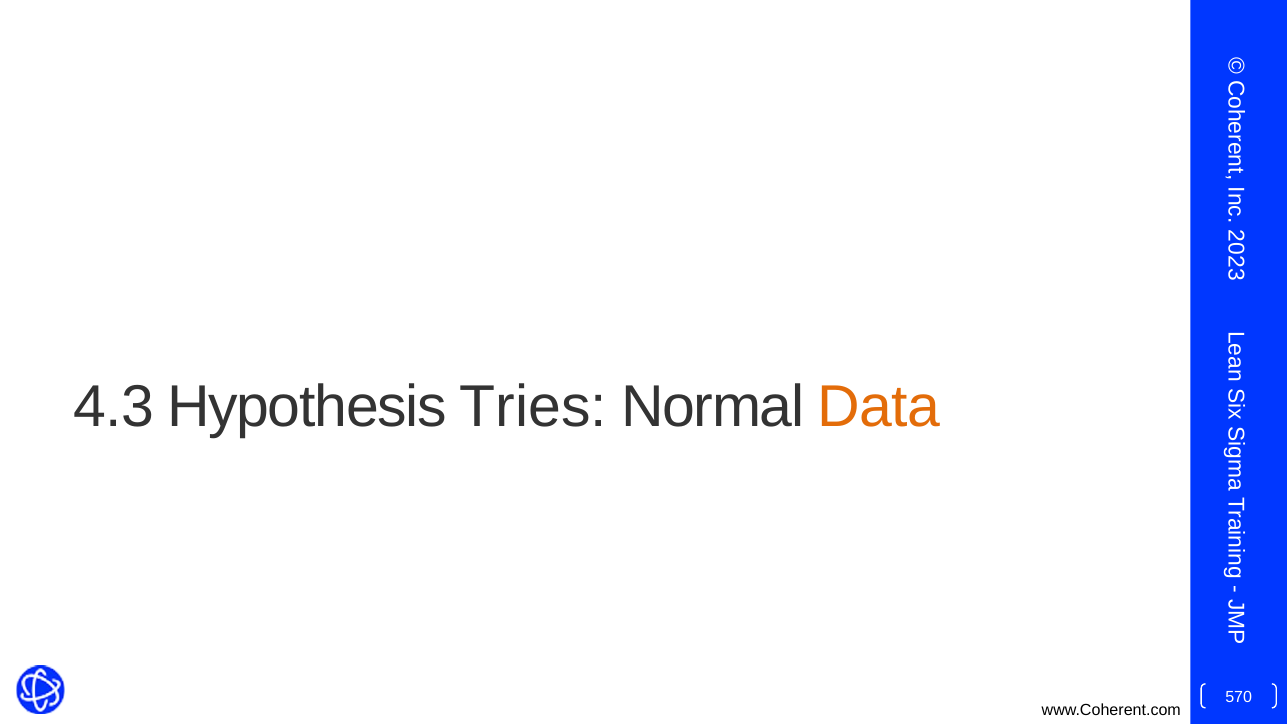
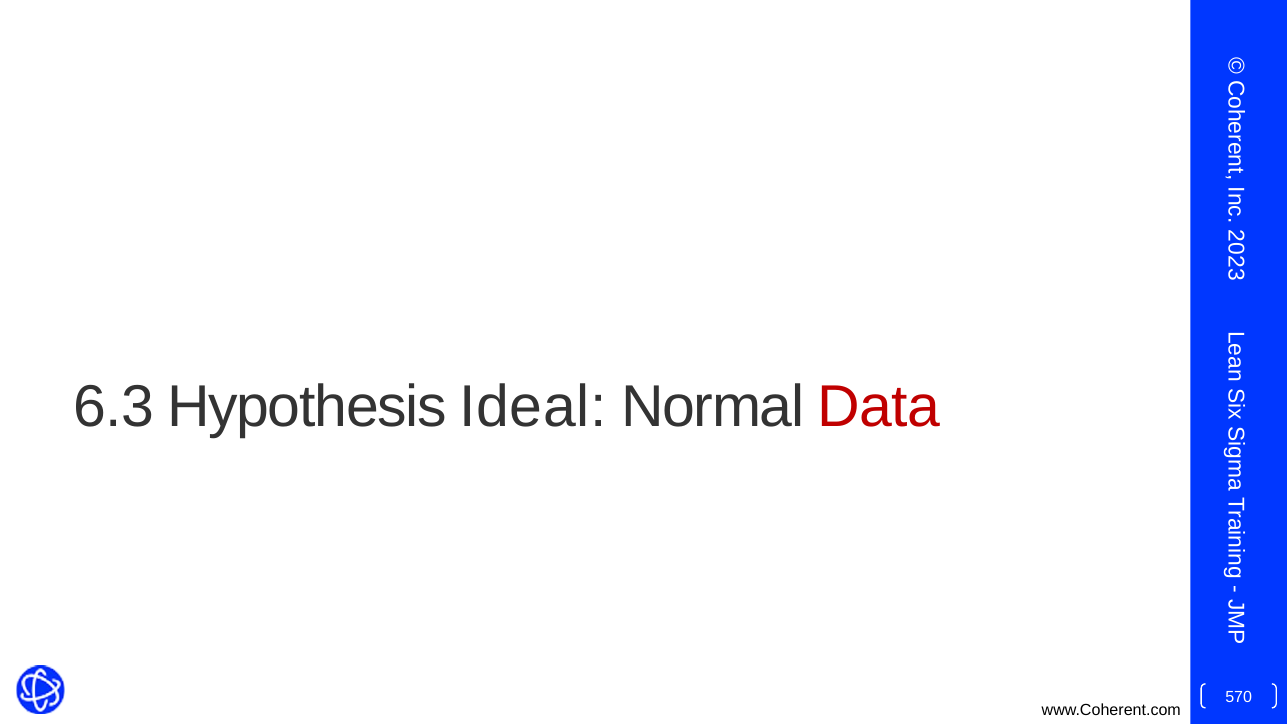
4.3: 4.3 -> 6.3
Tries: Tries -> Ideal
Data colour: orange -> red
